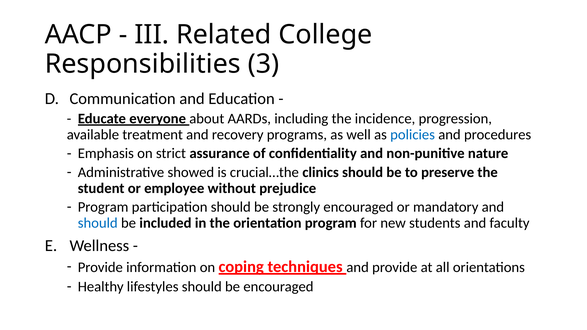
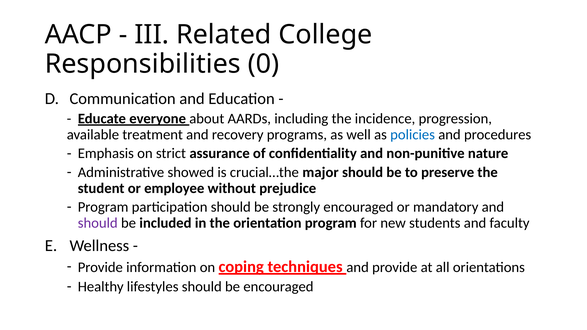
3: 3 -> 0
clinics: clinics -> major
should at (98, 223) colour: blue -> purple
